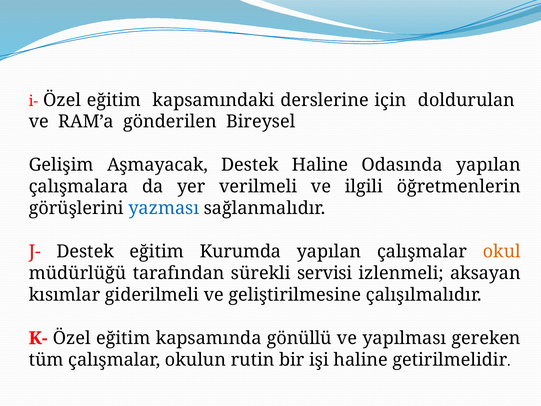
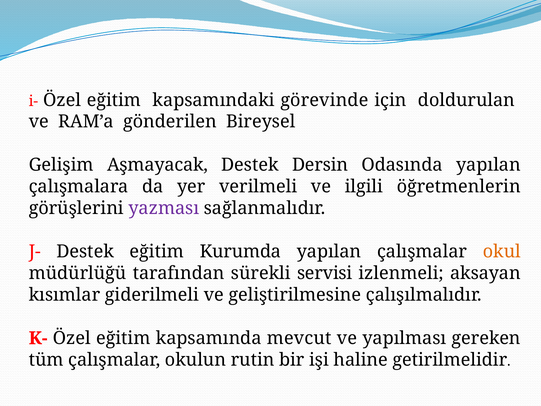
derslerine: derslerine -> görevinde
Destek Haline: Haline -> Dersin
yazması colour: blue -> purple
gönüllü: gönüllü -> mevcut
